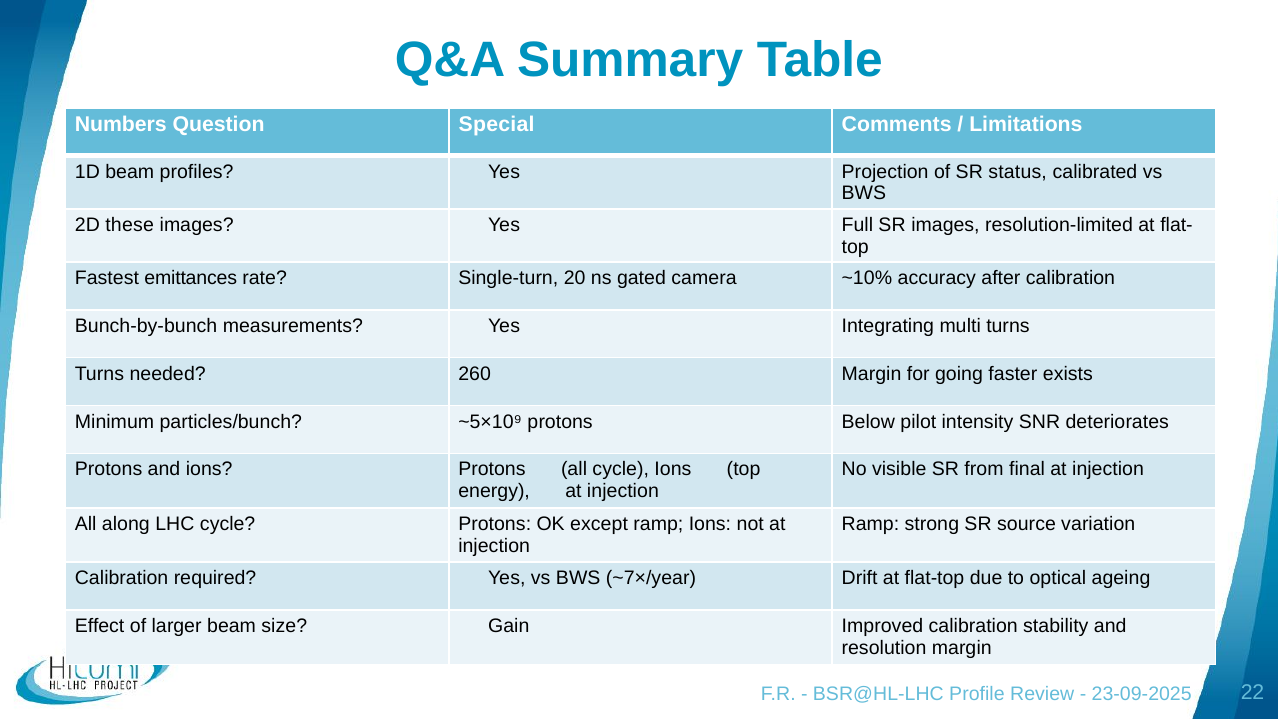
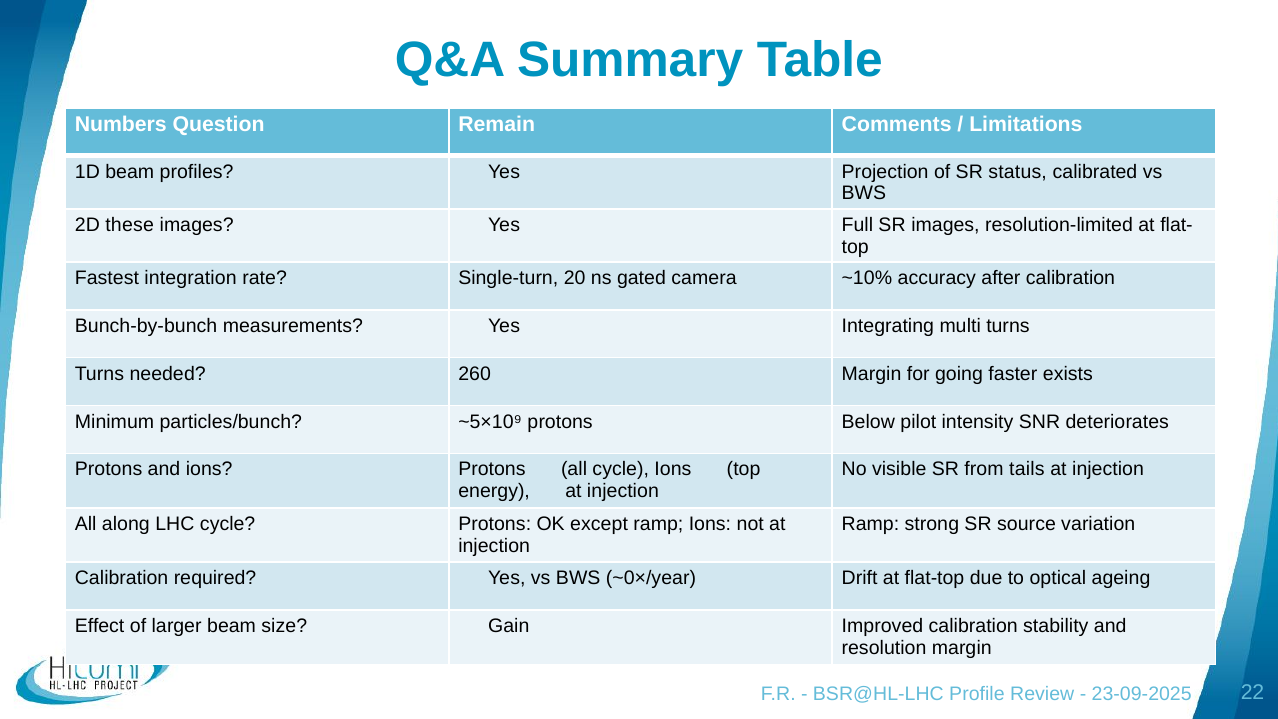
Special: Special -> Remain
emittances: emittances -> integration
final: final -> tails
~7×/year: ~7×/year -> ~0×/year
